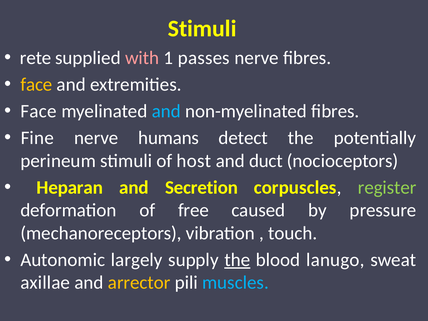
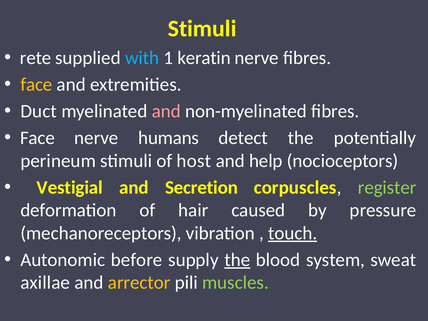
with colour: pink -> light blue
passes: passes -> keratin
Face at (39, 111): Face -> Duct
and at (166, 111) colour: light blue -> pink
Fine at (37, 138): Fine -> Face
duct: duct -> help
Heparan: Heparan -> Vestigial
free: free -> hair
touch underline: none -> present
largely: largely -> before
lanugo: lanugo -> system
muscles colour: light blue -> light green
